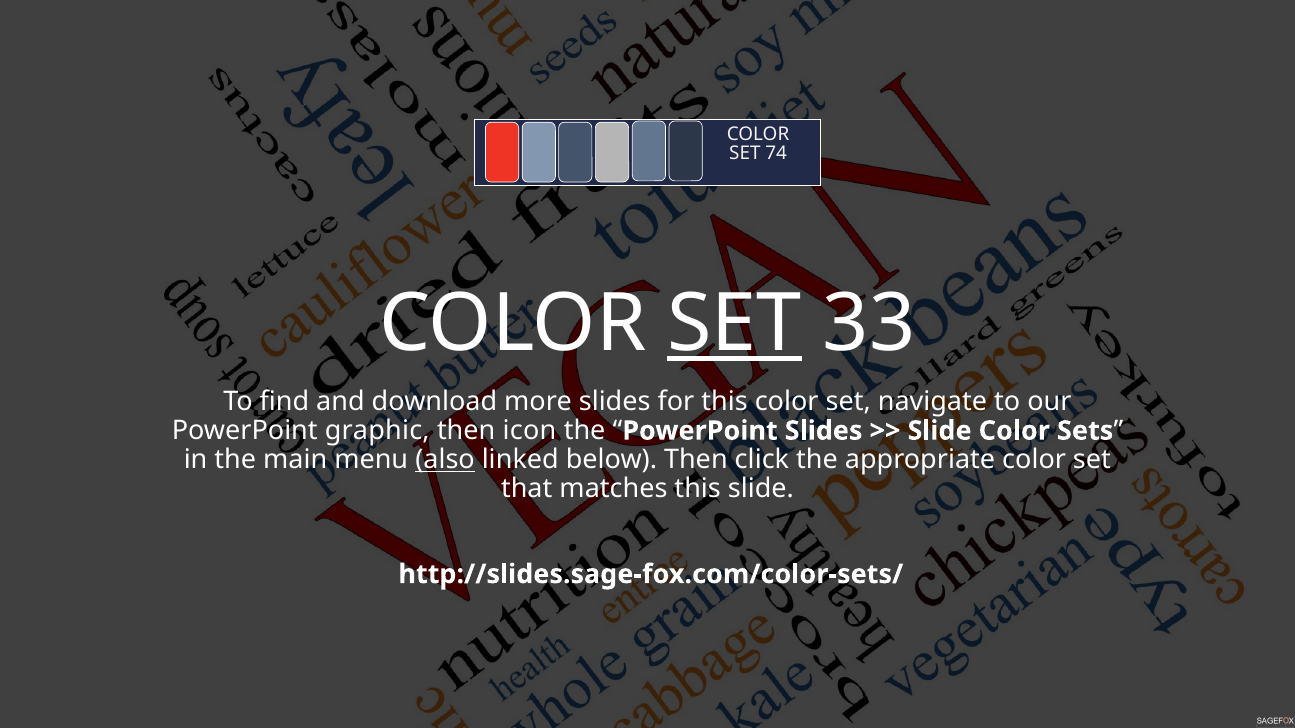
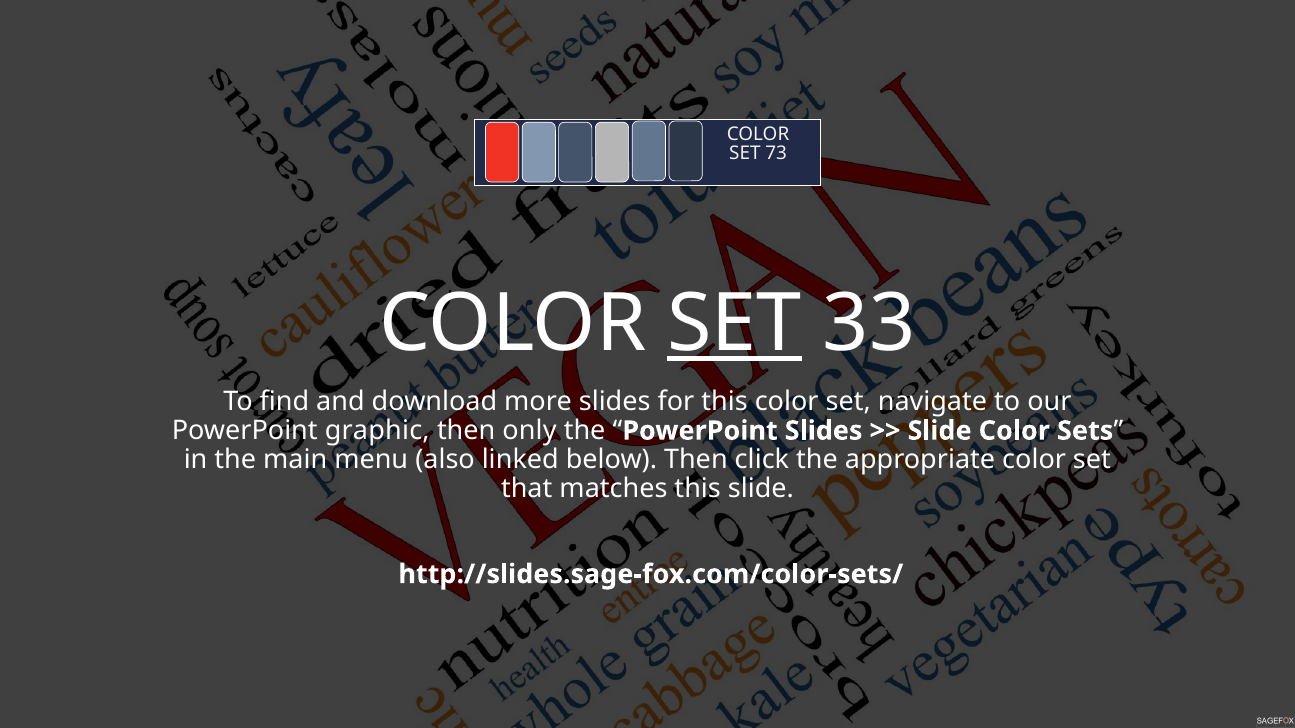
74: 74 -> 73
icon: icon -> only
also underline: present -> none
